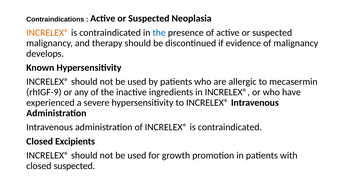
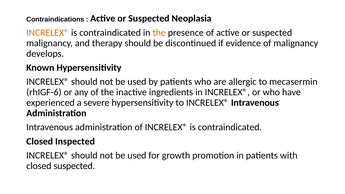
the at (159, 33) colour: blue -> orange
rhIGF-9: rhIGF-9 -> rhIGF-6
Excipients: Excipients -> Inspected
